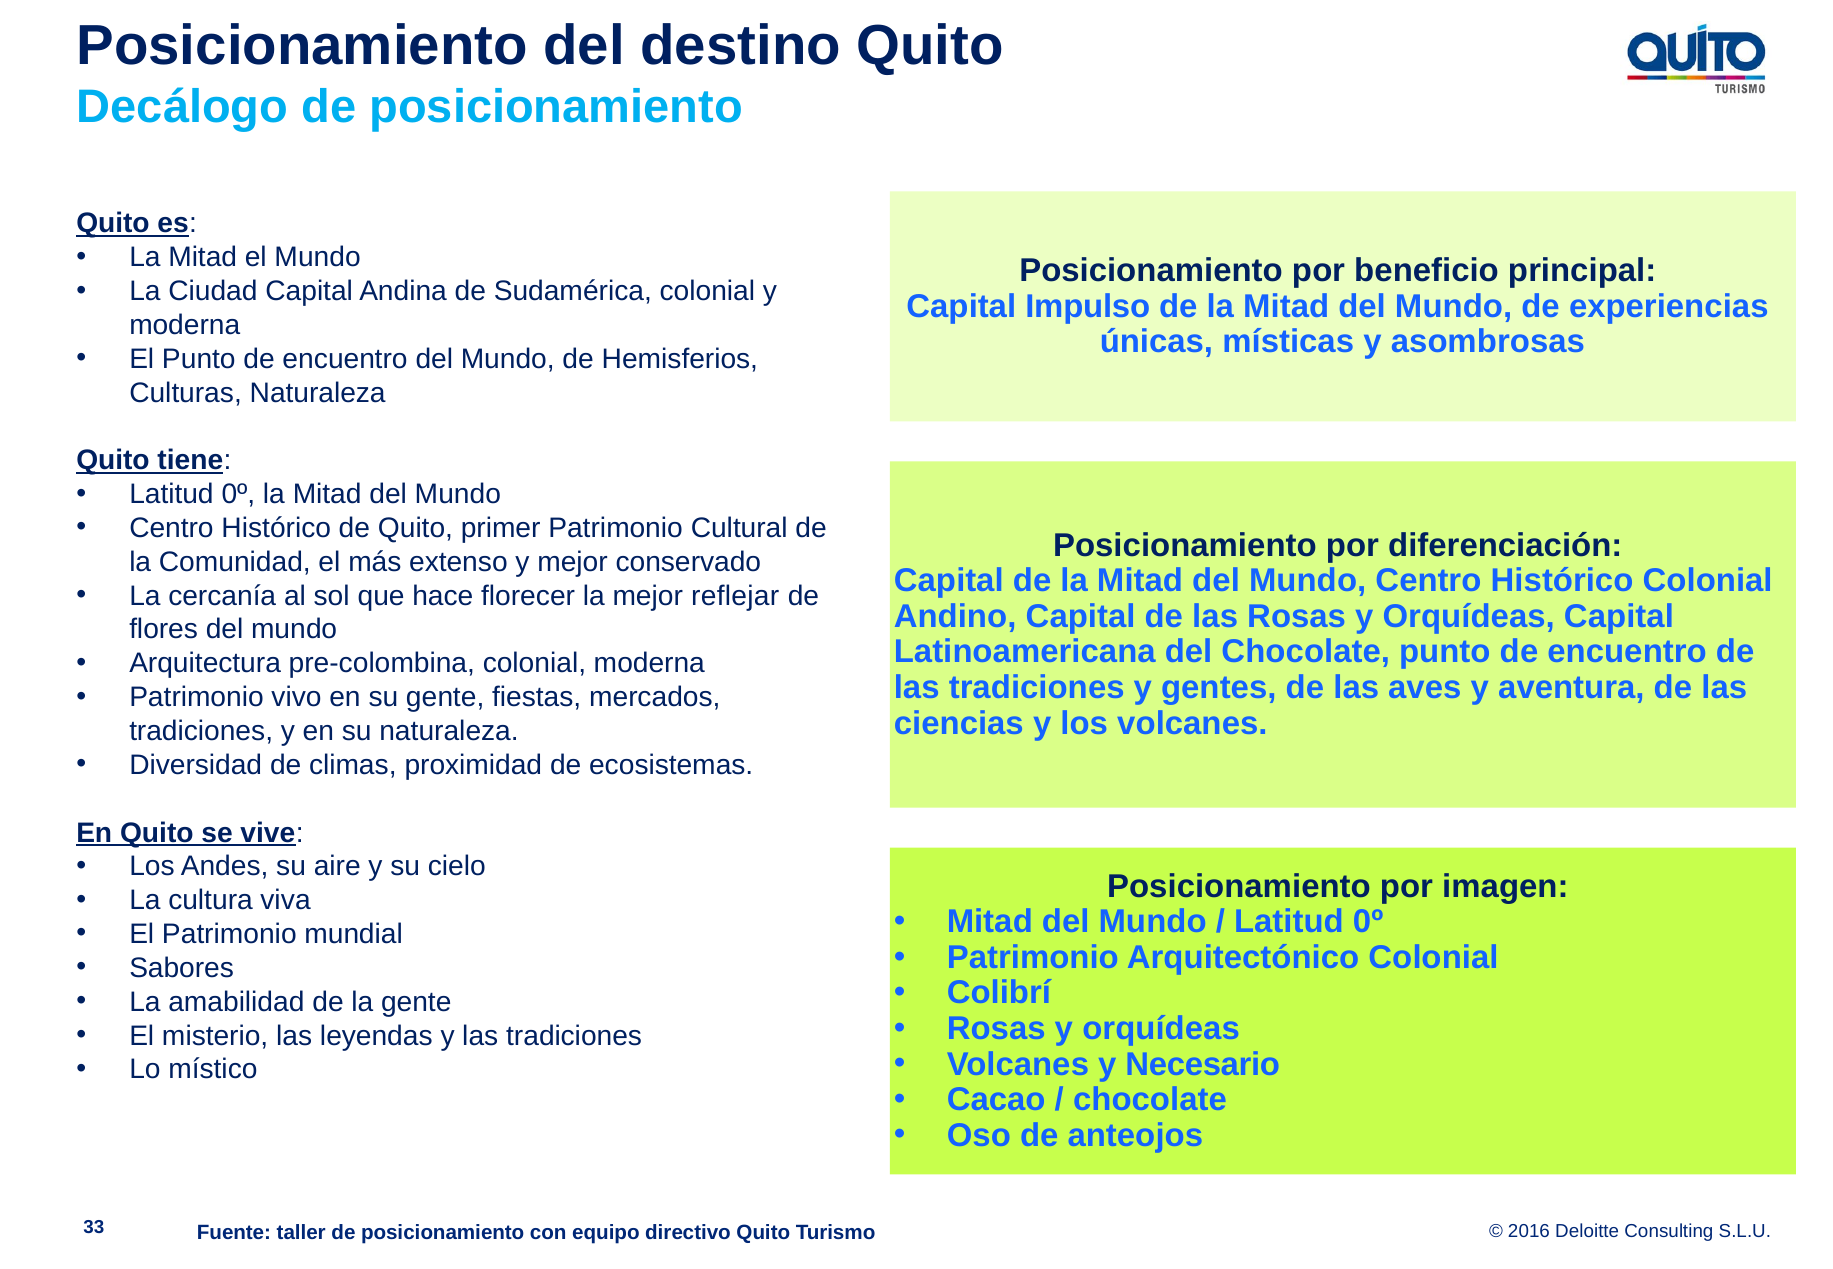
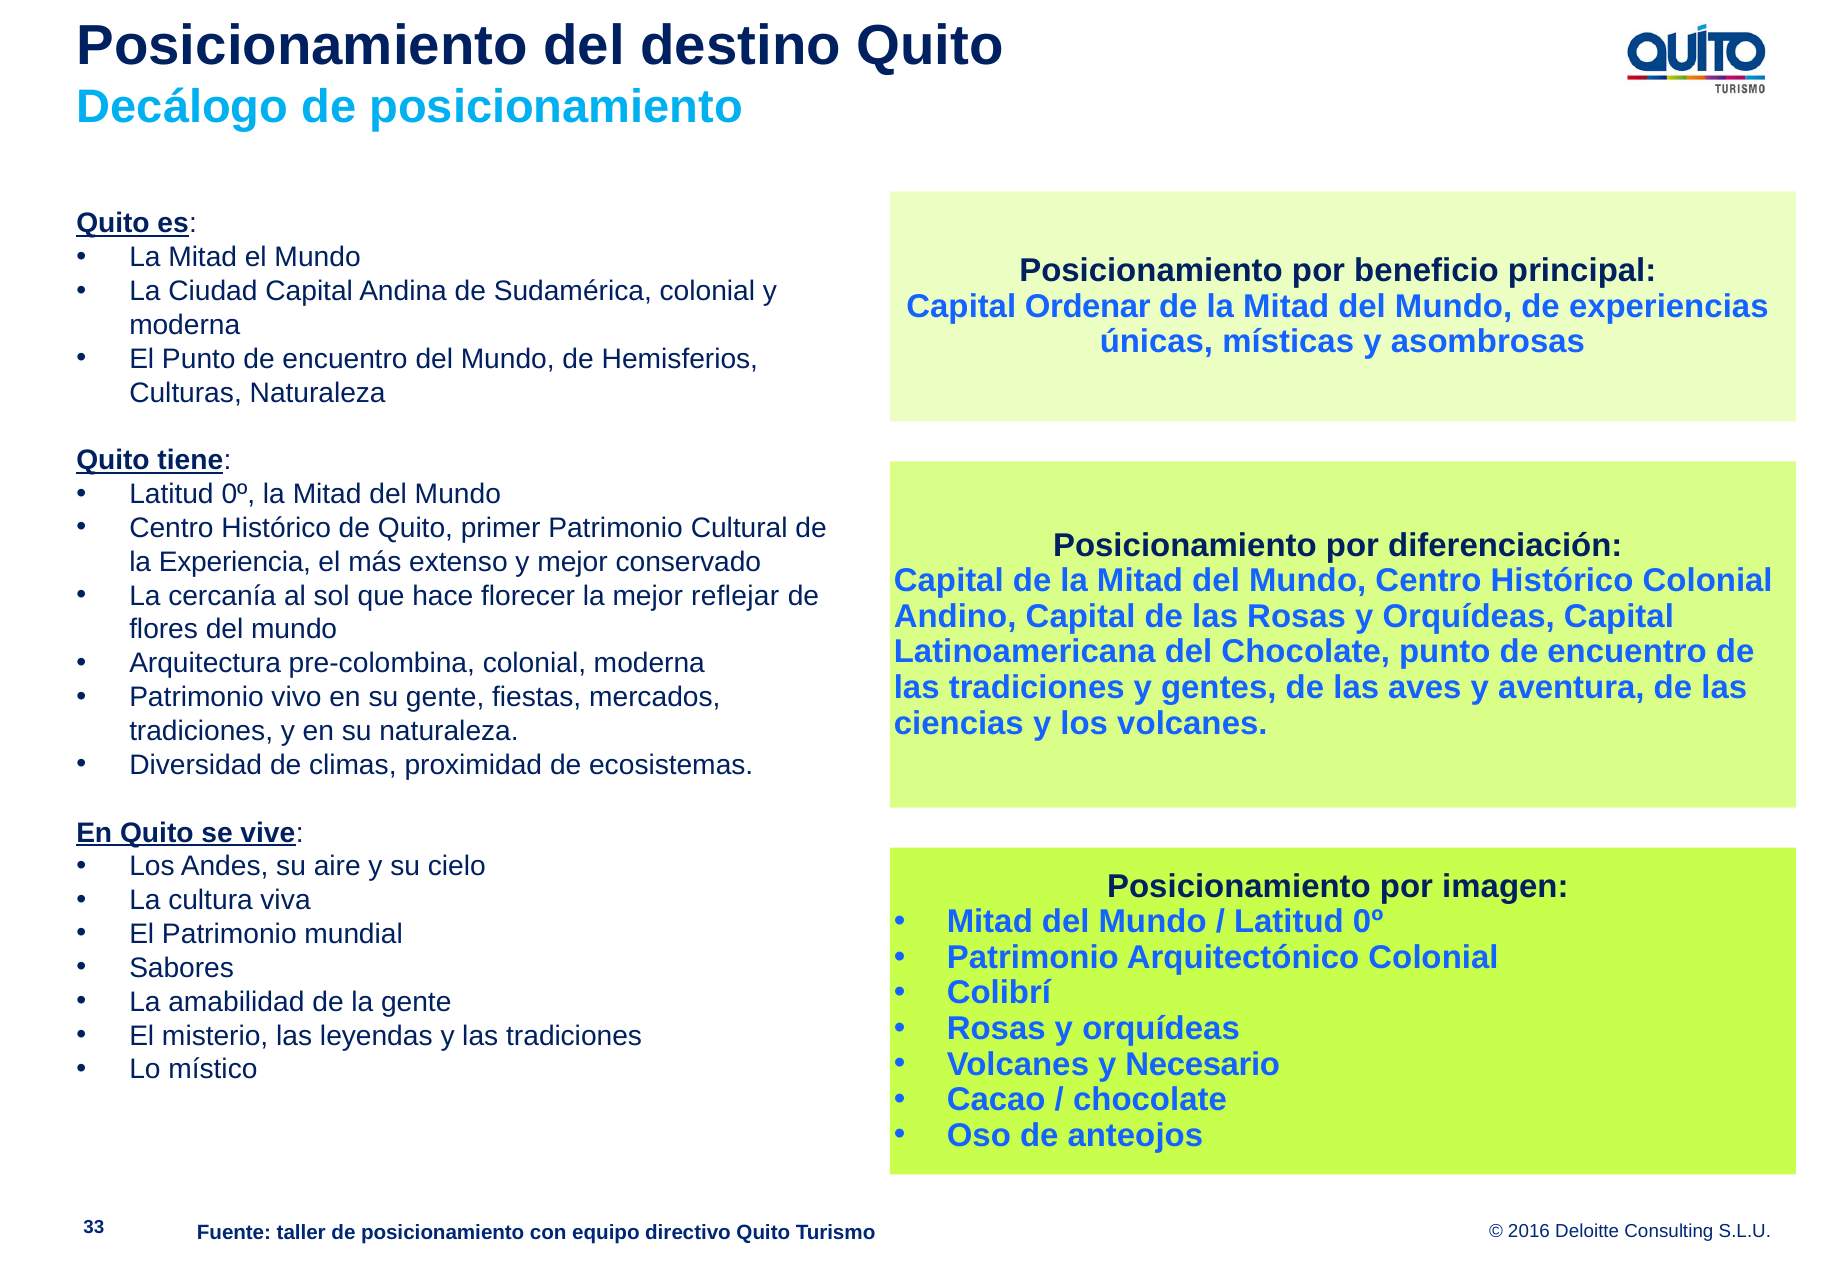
Impulso: Impulso -> Ordenar
Comunidad: Comunidad -> Experiencia
